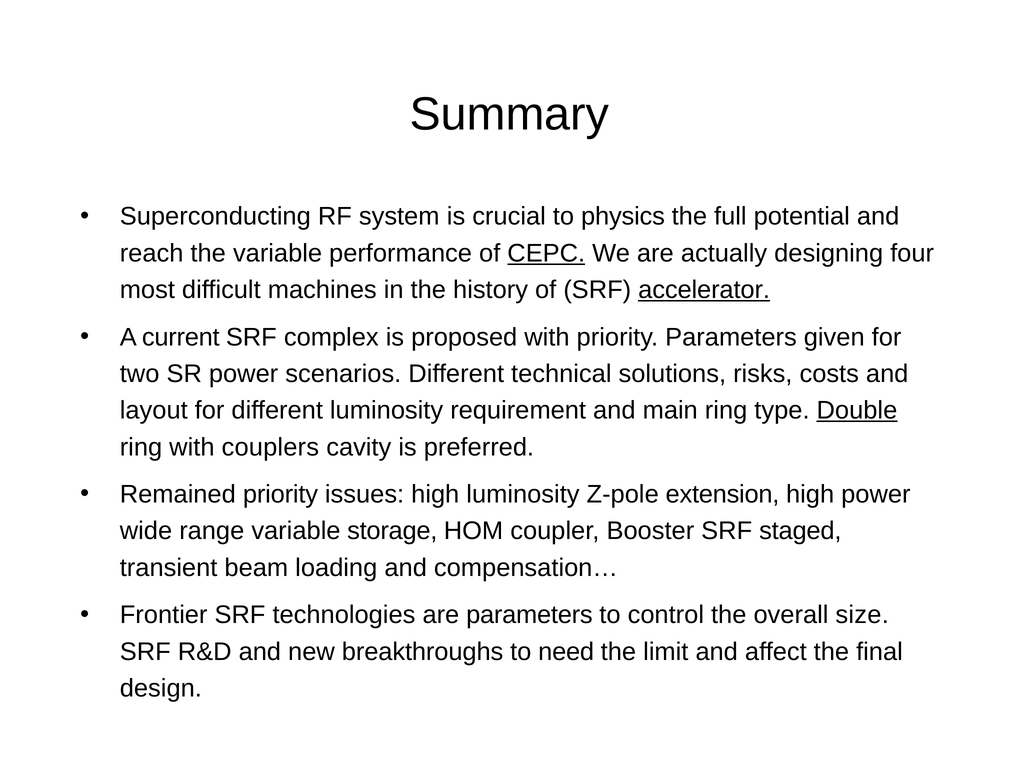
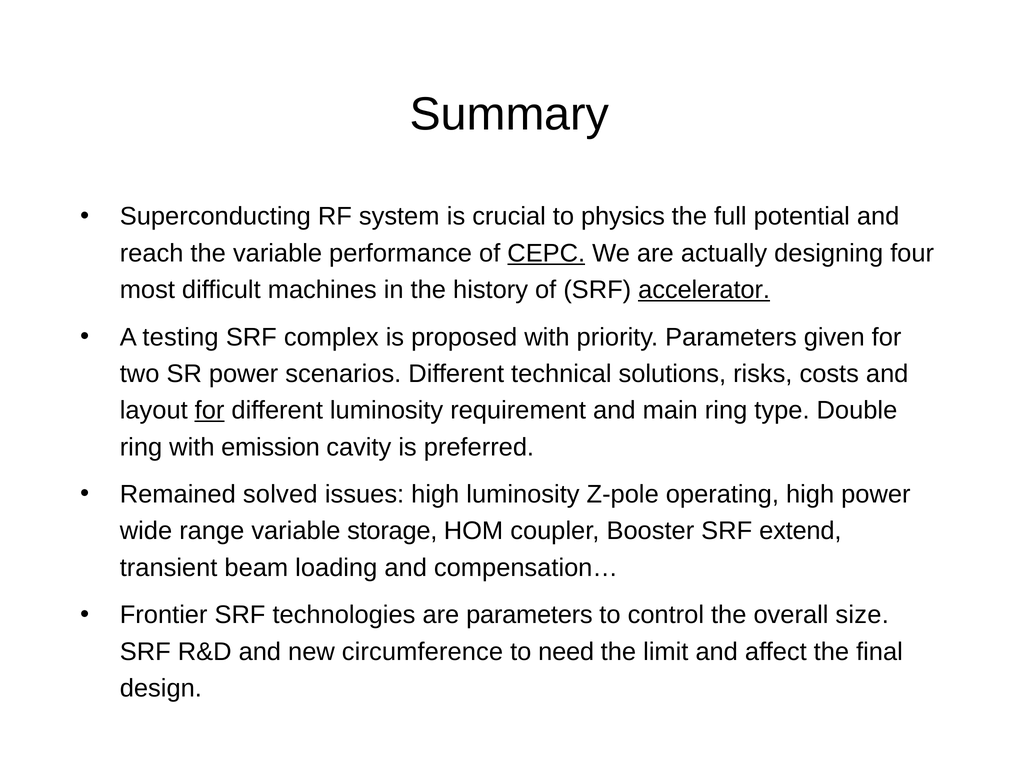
current: current -> testing
for at (210, 411) underline: none -> present
Double underline: present -> none
couplers: couplers -> emission
Remained priority: priority -> solved
extension: extension -> operating
staged: staged -> extend
breakthroughs: breakthroughs -> circumference
